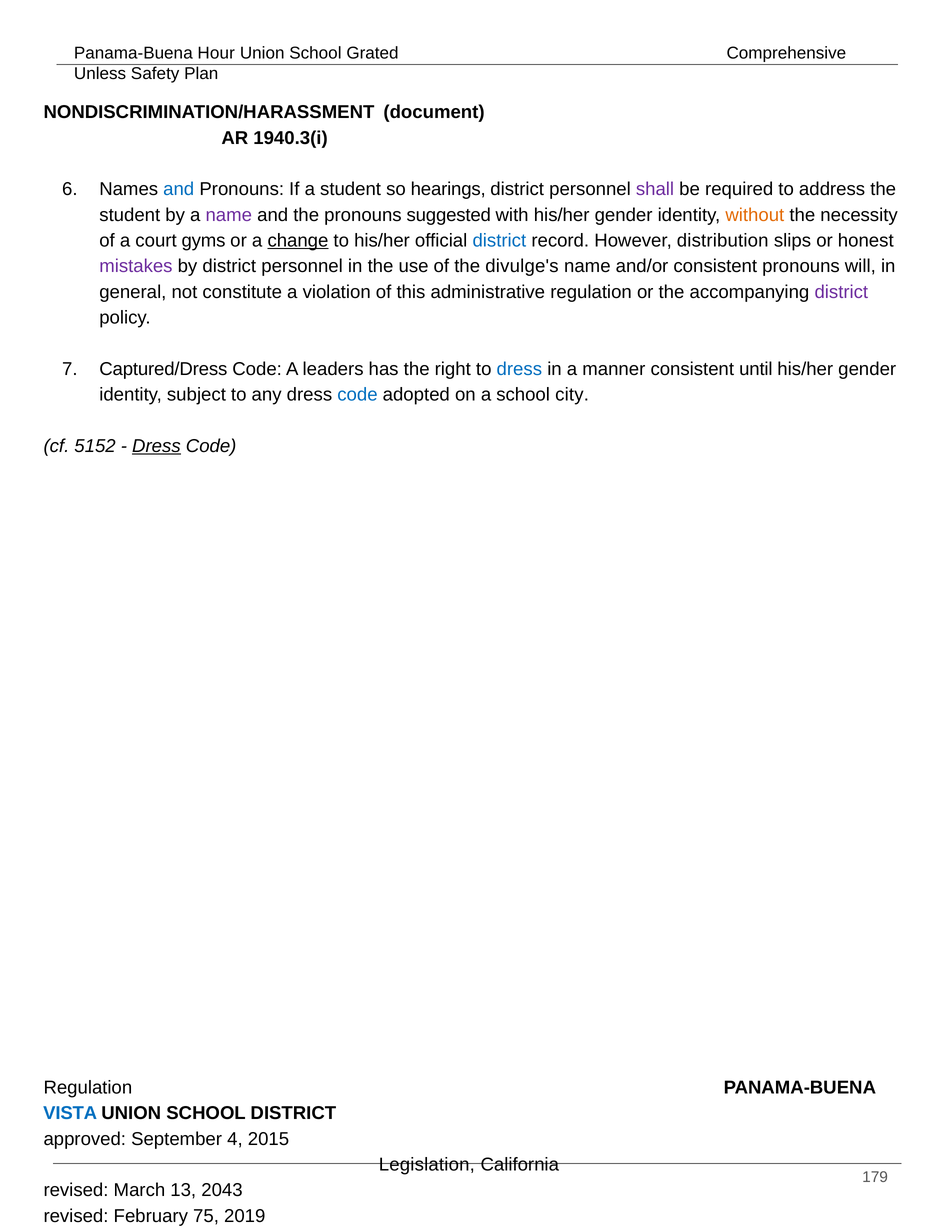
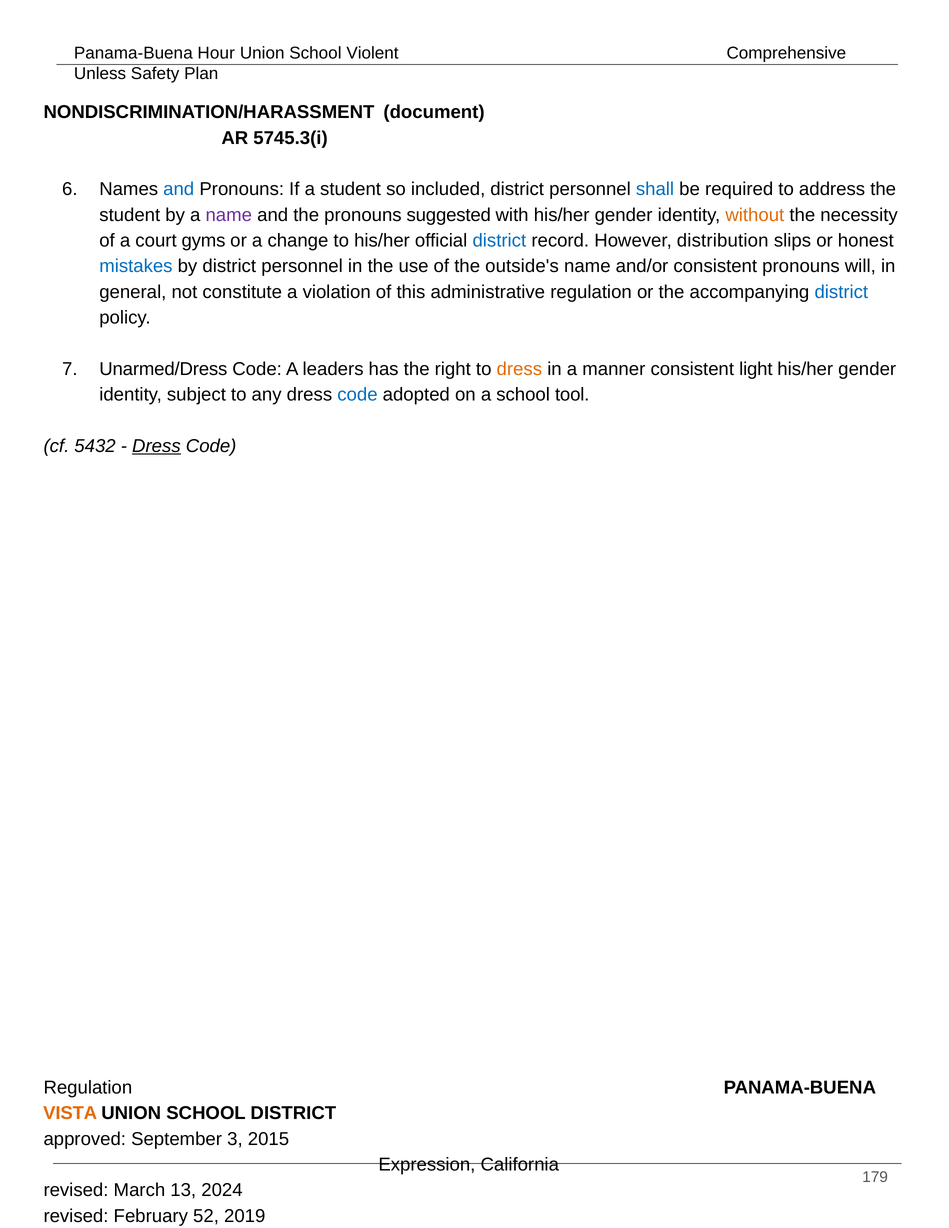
Grated: Grated -> Violent
1940.3(i: 1940.3(i -> 5745.3(i
hearings: hearings -> included
shall colour: purple -> blue
change underline: present -> none
mistakes colour: purple -> blue
divulge's: divulge's -> outside's
district at (841, 292) colour: purple -> blue
Captured/Dress: Captured/Dress -> Unarmed/Dress
dress at (519, 369) colour: blue -> orange
until: until -> light
city: city -> tool
5152: 5152 -> 5432
VISTA colour: blue -> orange
4: 4 -> 3
Legislation: Legislation -> Expression
2043: 2043 -> 2024
75: 75 -> 52
